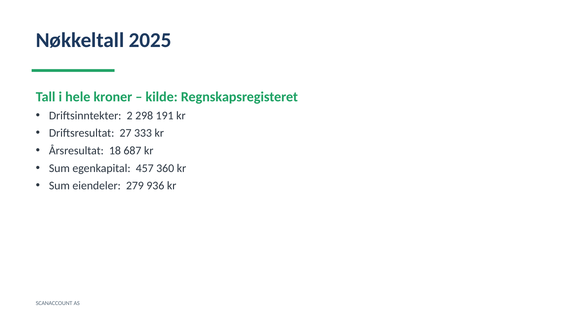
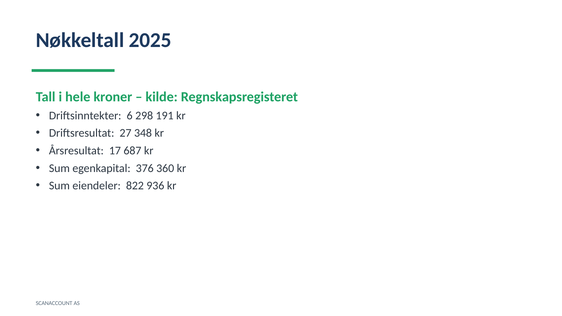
2: 2 -> 6
333: 333 -> 348
18: 18 -> 17
457: 457 -> 376
279: 279 -> 822
